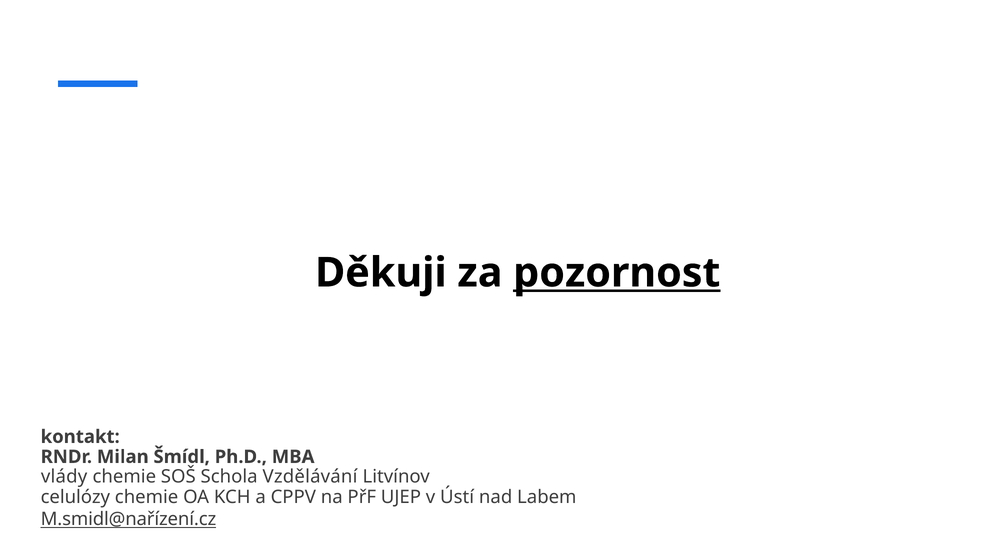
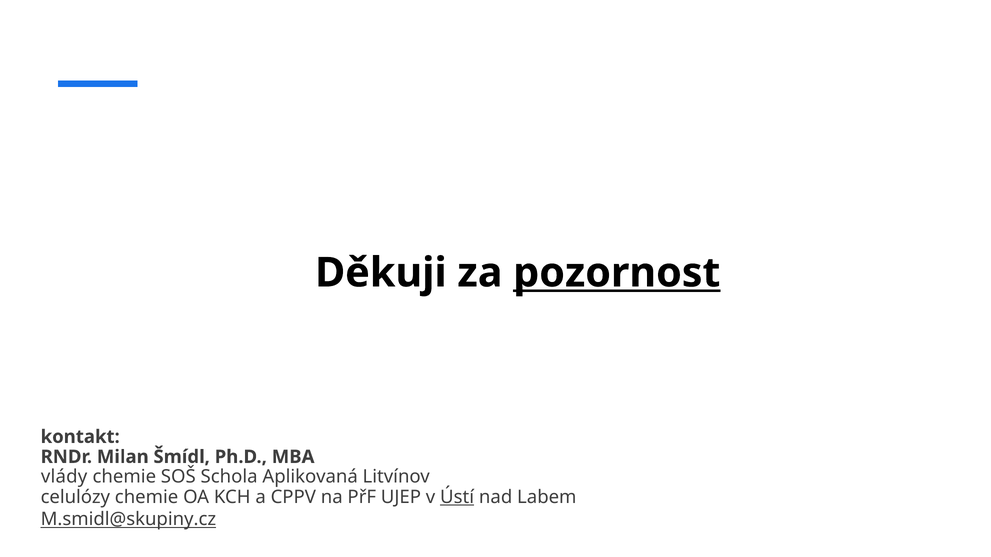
Vzdělávání: Vzdělávání -> Aplikovaná
Ústí underline: none -> present
M.smidl@nařízení.cz: M.smidl@nařízení.cz -> M.smidl@skupiny.cz
